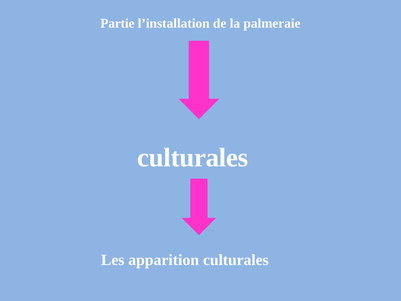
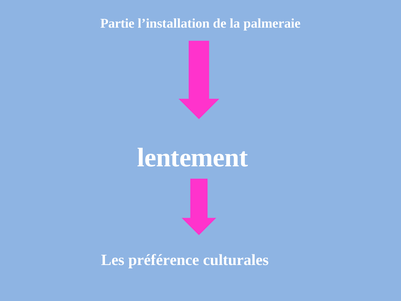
culturales at (193, 158): culturales -> lentement
apparition: apparition -> préférence
